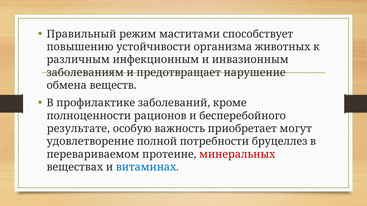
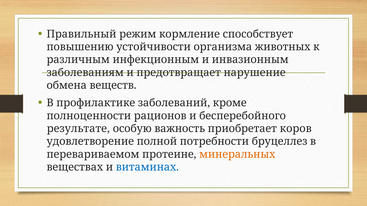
маститами: маститами -> кормление
могут: могут -> коров
минеральных colour: red -> orange
